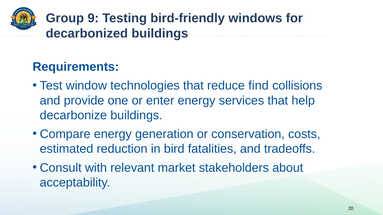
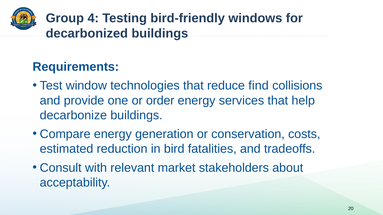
9: 9 -> 4
enter: enter -> order
